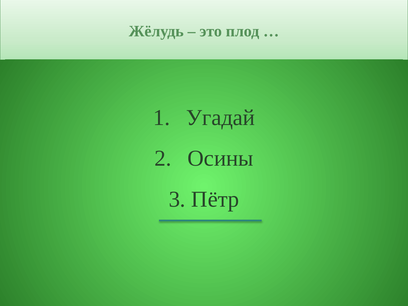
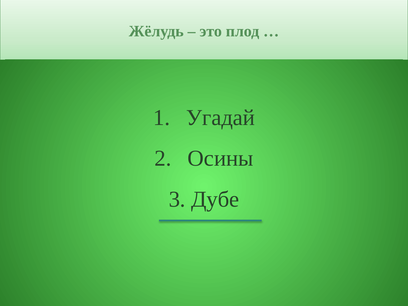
Пётр: Пётр -> Дубе
